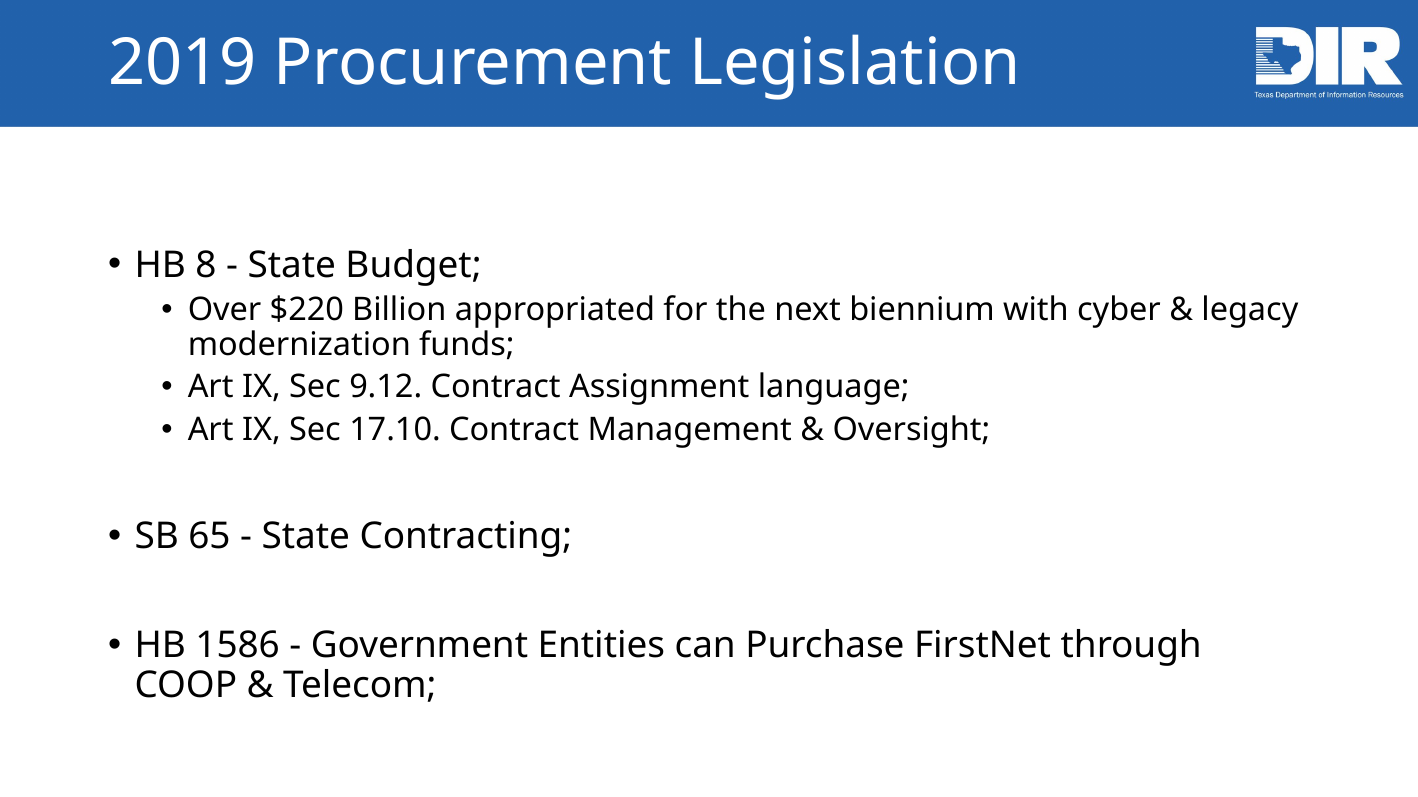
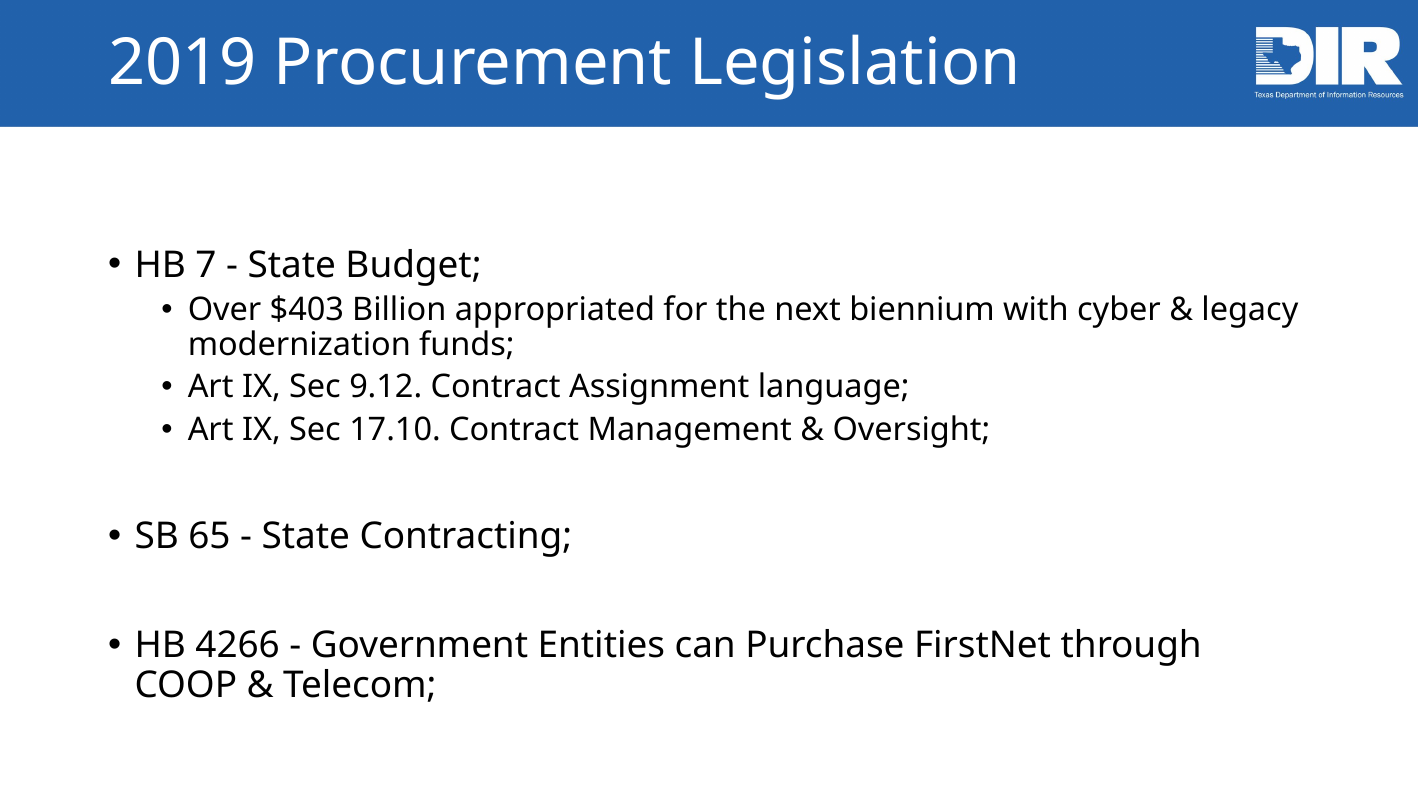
8: 8 -> 7
$220: $220 -> $403
1586: 1586 -> 4266
